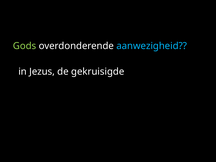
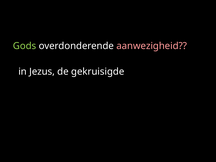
aanwezigheid colour: light blue -> pink
